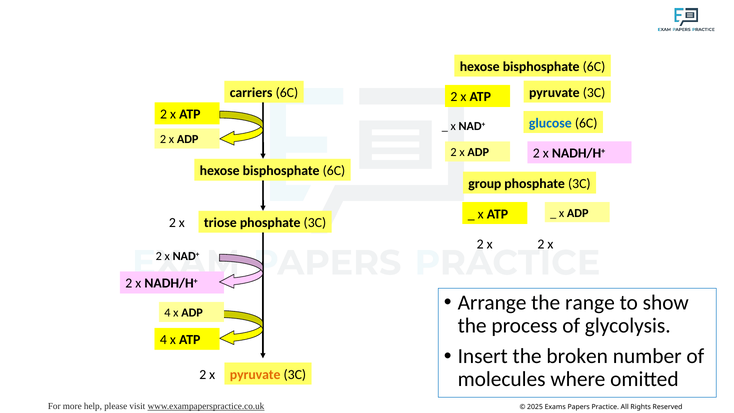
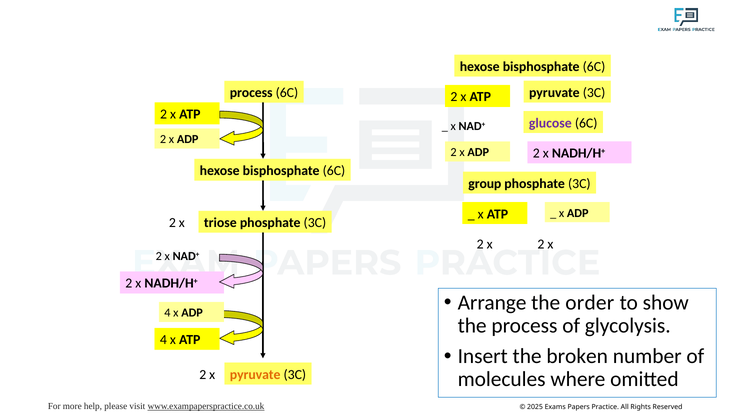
carriers at (251, 93): carriers -> process
glucose colour: blue -> purple
range: range -> order
